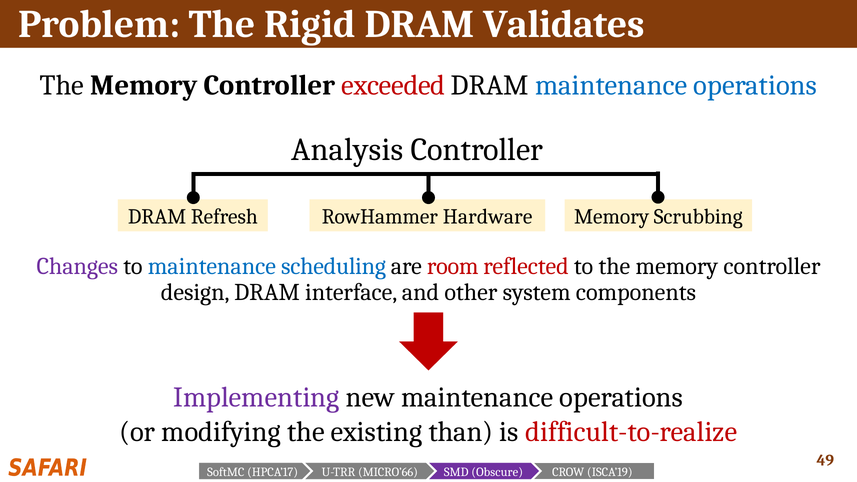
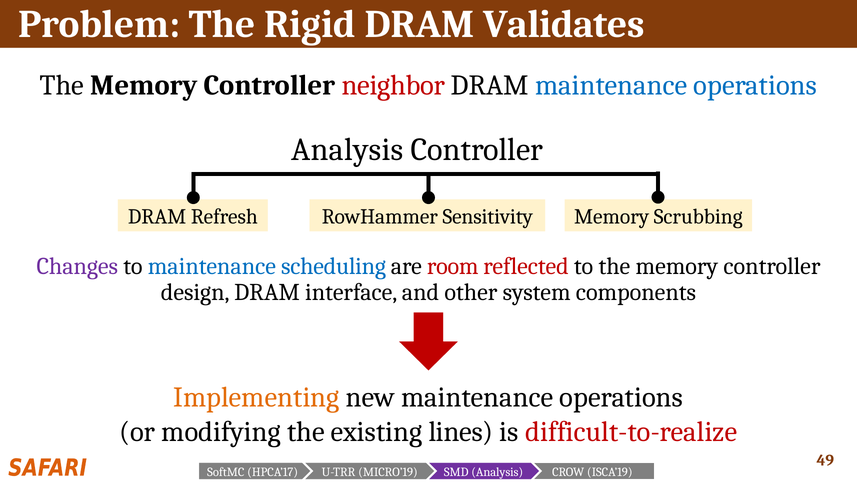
exceeded: exceeded -> neighbor
Hardware: Hardware -> Sensitivity
Implementing colour: purple -> orange
than: than -> lines
MICRO’66: MICRO’66 -> MICRO’19
SMD Obscure: Obscure -> Analysis
